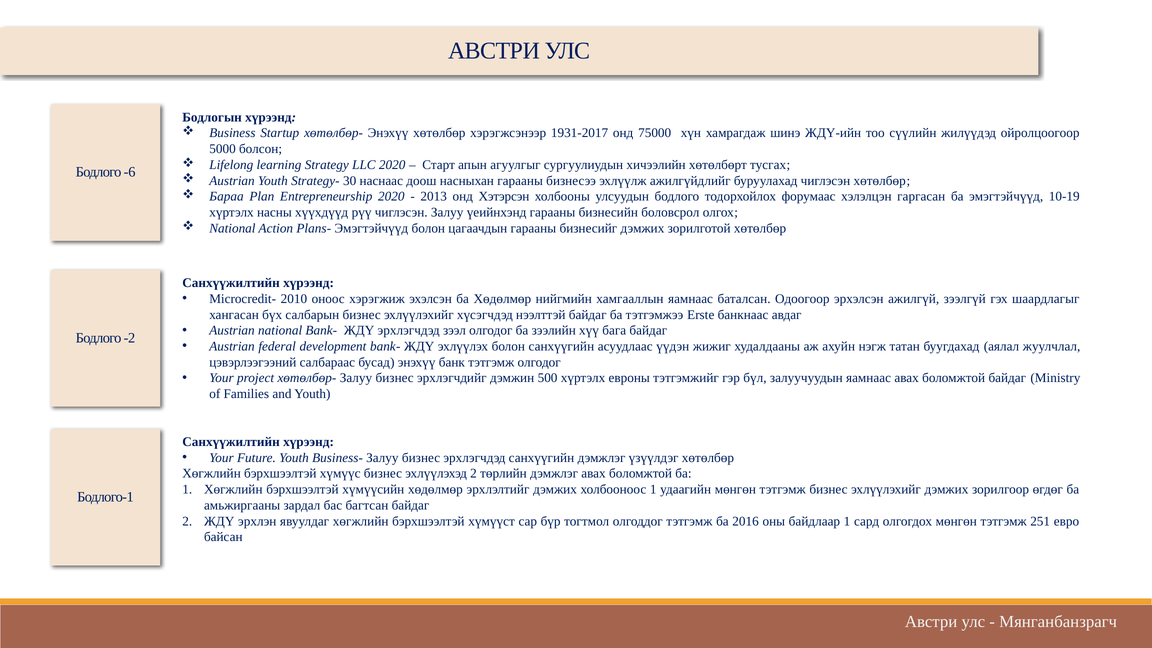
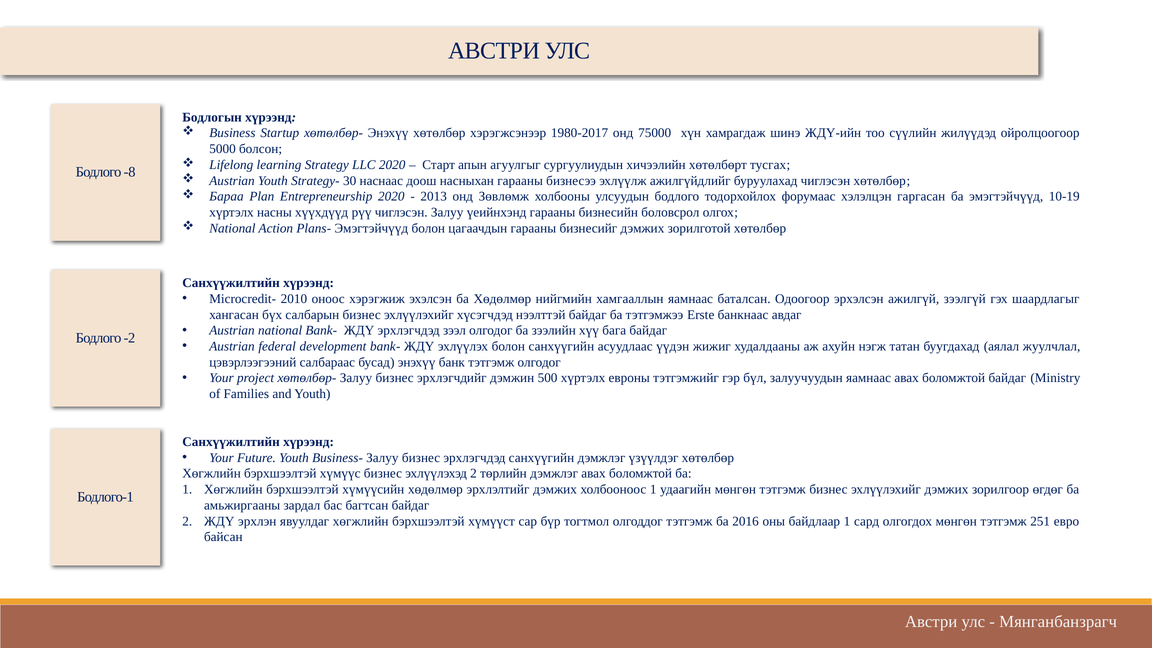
1931-2017: 1931-2017 -> 1980-2017
-6: -6 -> -8
Хэтэрсэн: Хэтэрсэн -> Зөвлөмж
